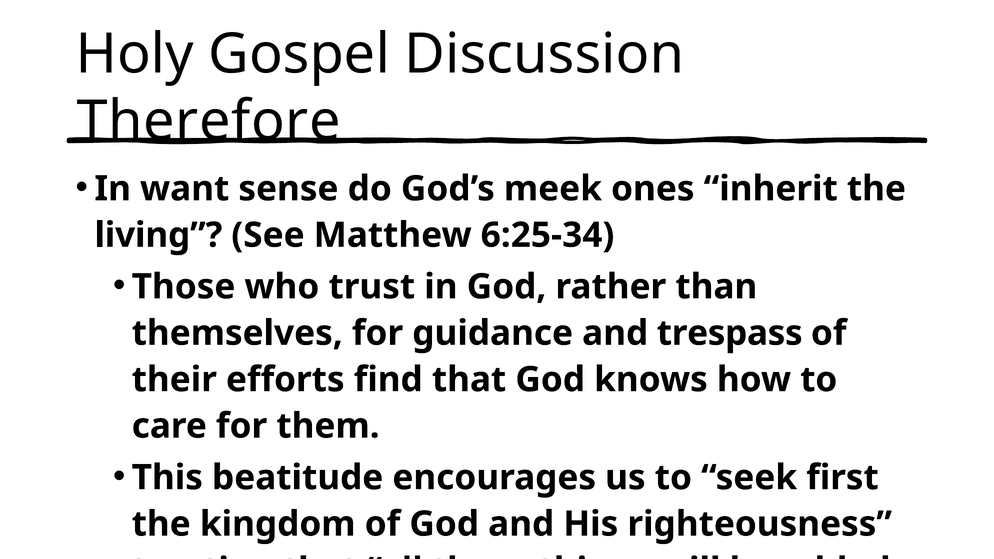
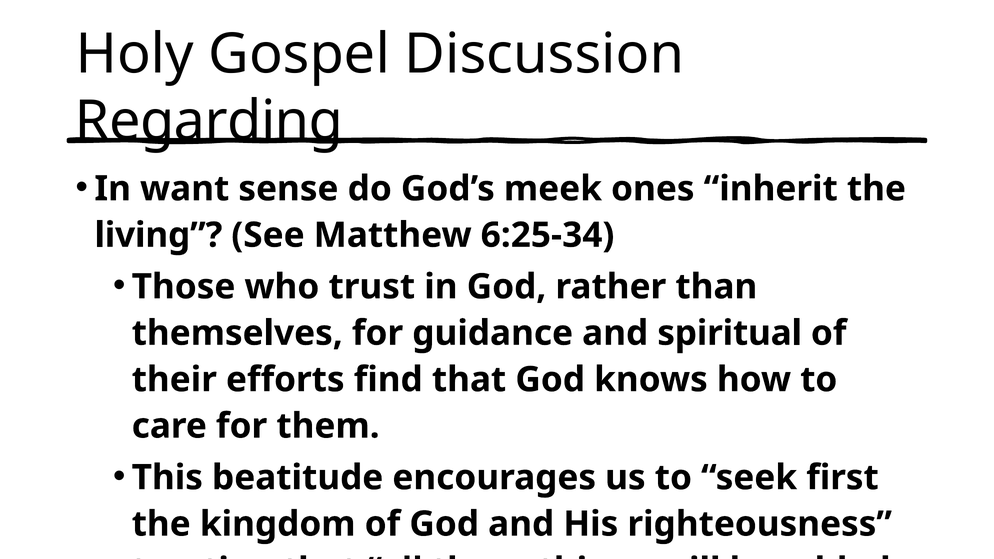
Therefore: Therefore -> Regarding
trespass: trespass -> spiritual
